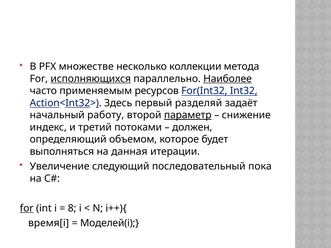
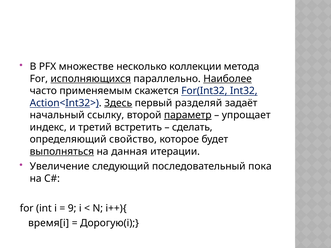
ресурсов: ресурсов -> скажется
Здесь underline: none -> present
работу: работу -> ссылку
снижение: снижение -> упрощает
потоками: потоками -> встретить
должен: должен -> сделать
объемом: объемом -> свойство
выполняться underline: none -> present
for at (27, 208) underline: present -> none
8: 8 -> 9
Моделей(i: Моделей(i -> Дорогую(i
